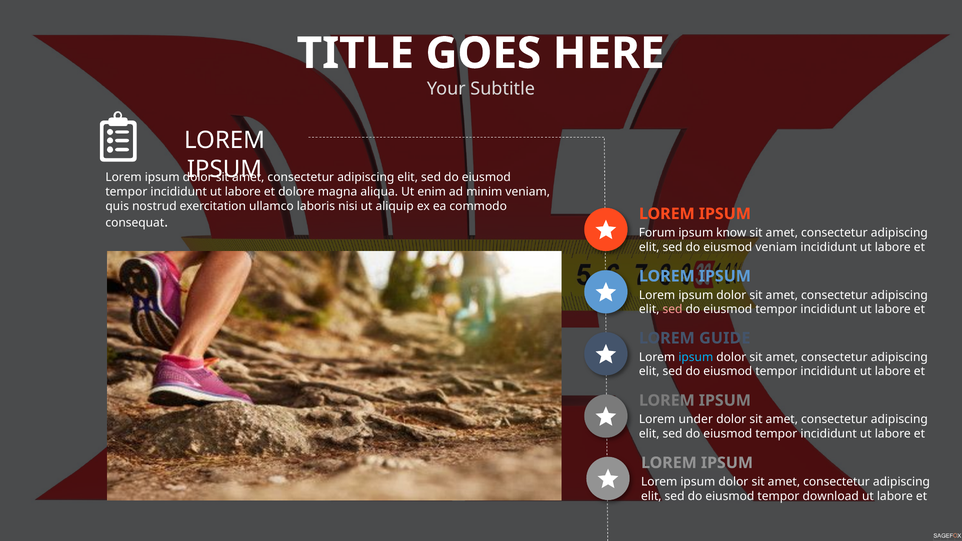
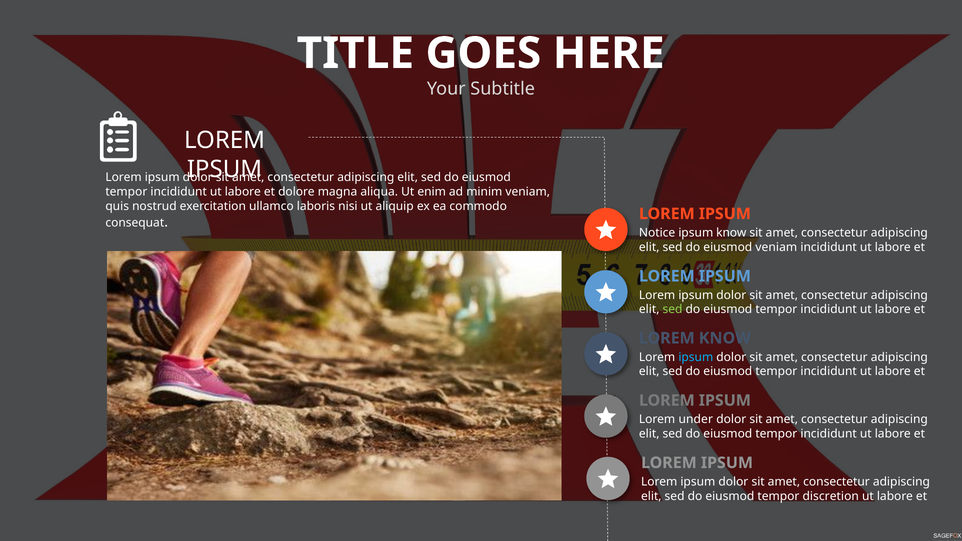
Forum: Forum -> Notice
sed at (672, 310) colour: pink -> light green
LOREM GUIDE: GUIDE -> KNOW
download: download -> discretion
